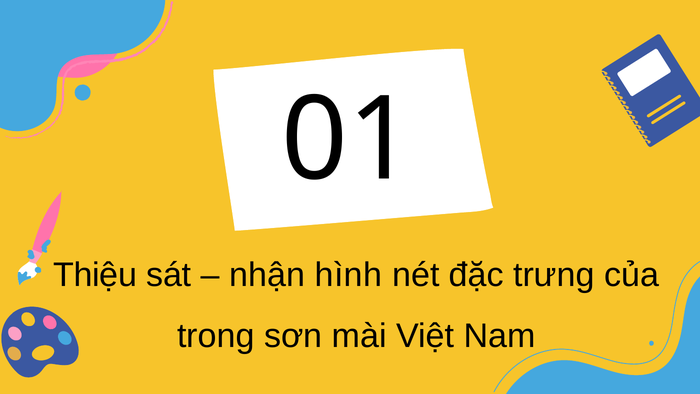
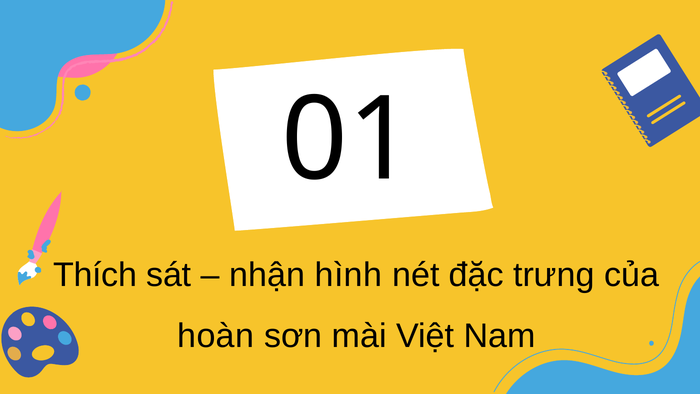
Thiệu: Thiệu -> Thích
trong: trong -> hoàn
